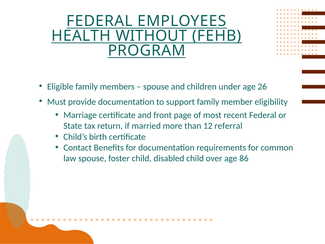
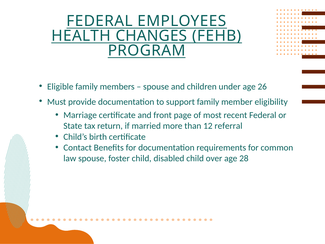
WITHOUT: WITHOUT -> CHANGES
86: 86 -> 28
